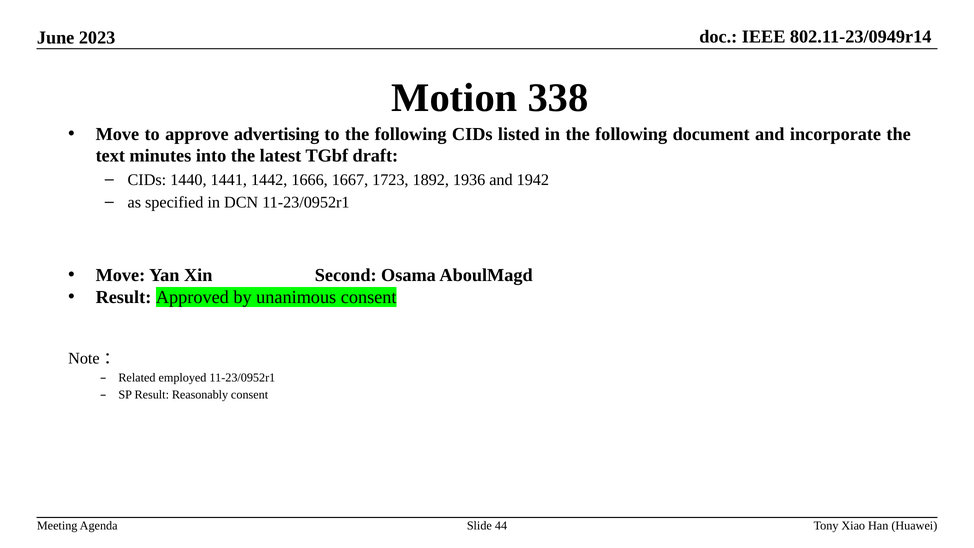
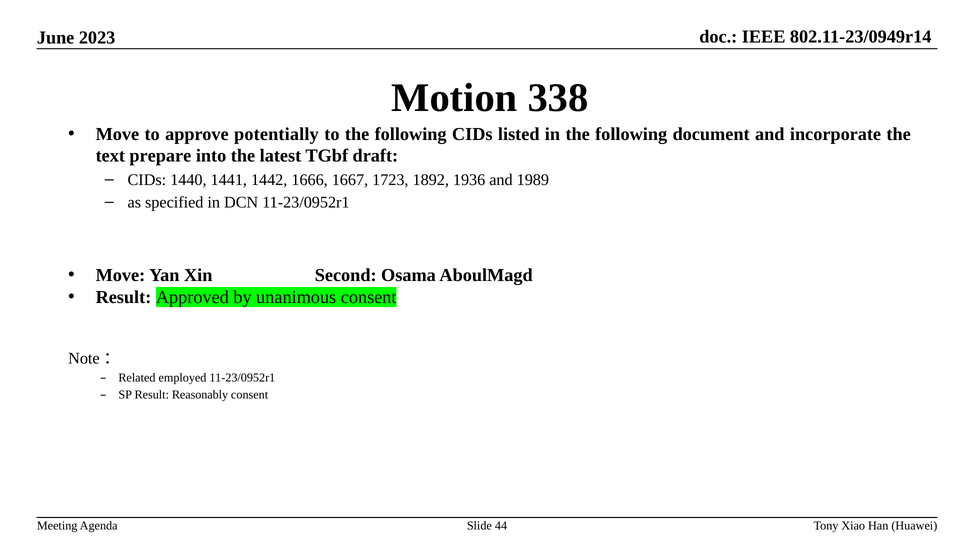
advertising: advertising -> potentially
minutes: minutes -> prepare
1942: 1942 -> 1989
